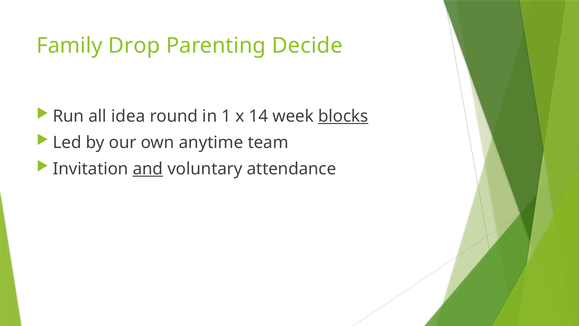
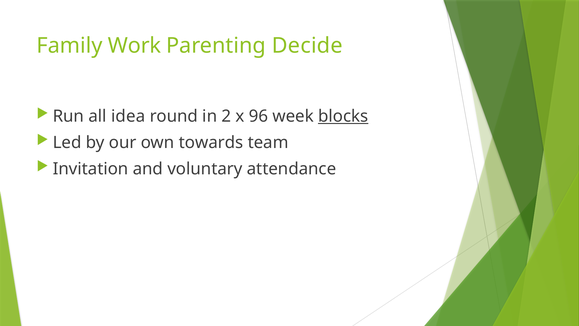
Drop: Drop -> Work
1: 1 -> 2
14: 14 -> 96
anytime: anytime -> towards
and underline: present -> none
